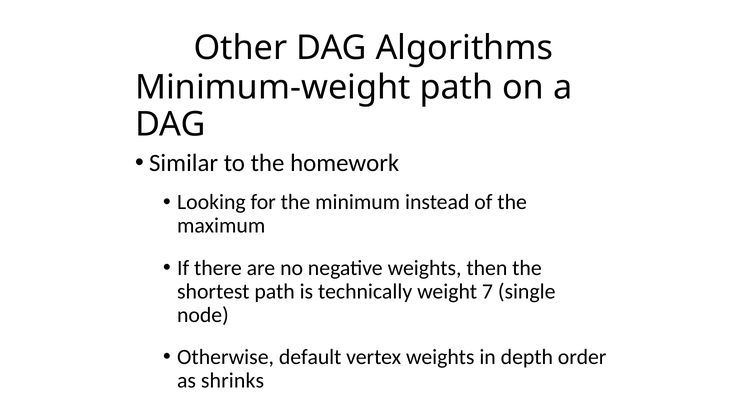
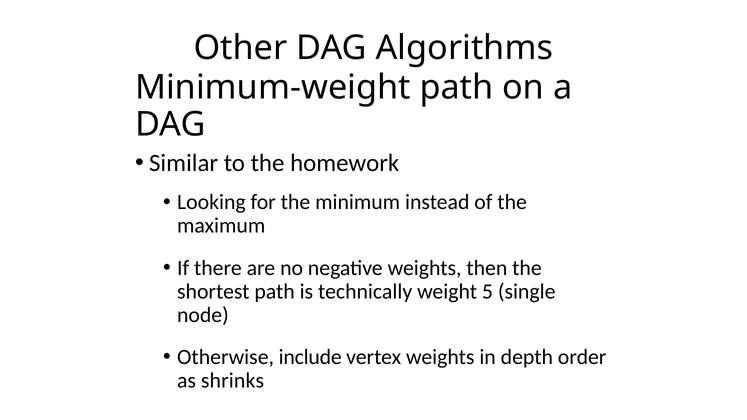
7: 7 -> 5
default: default -> include
